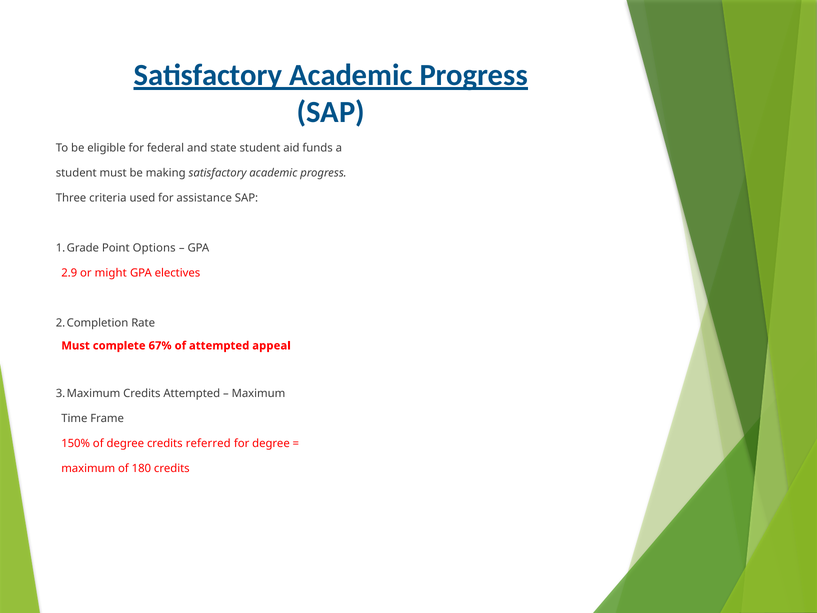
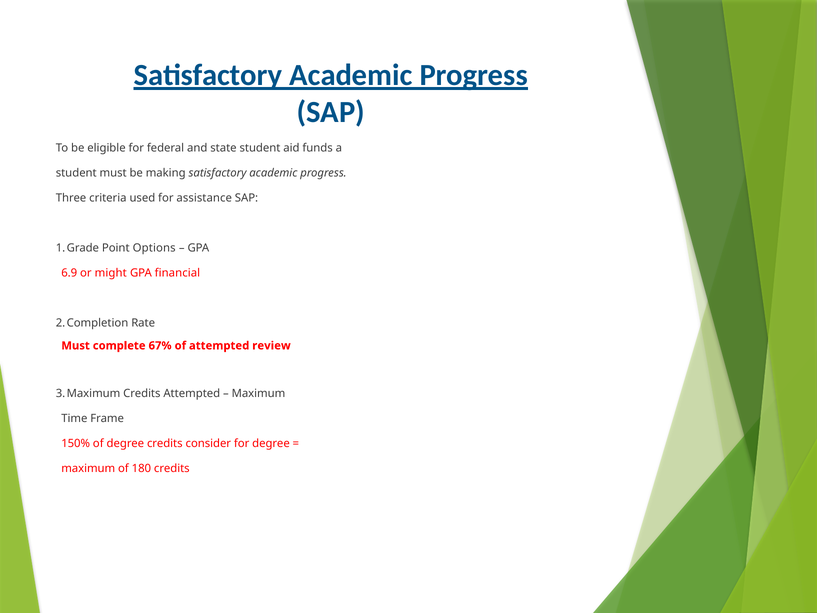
2.9: 2.9 -> 6.9
electives: electives -> financial
appeal: appeal -> review
referred: referred -> consider
